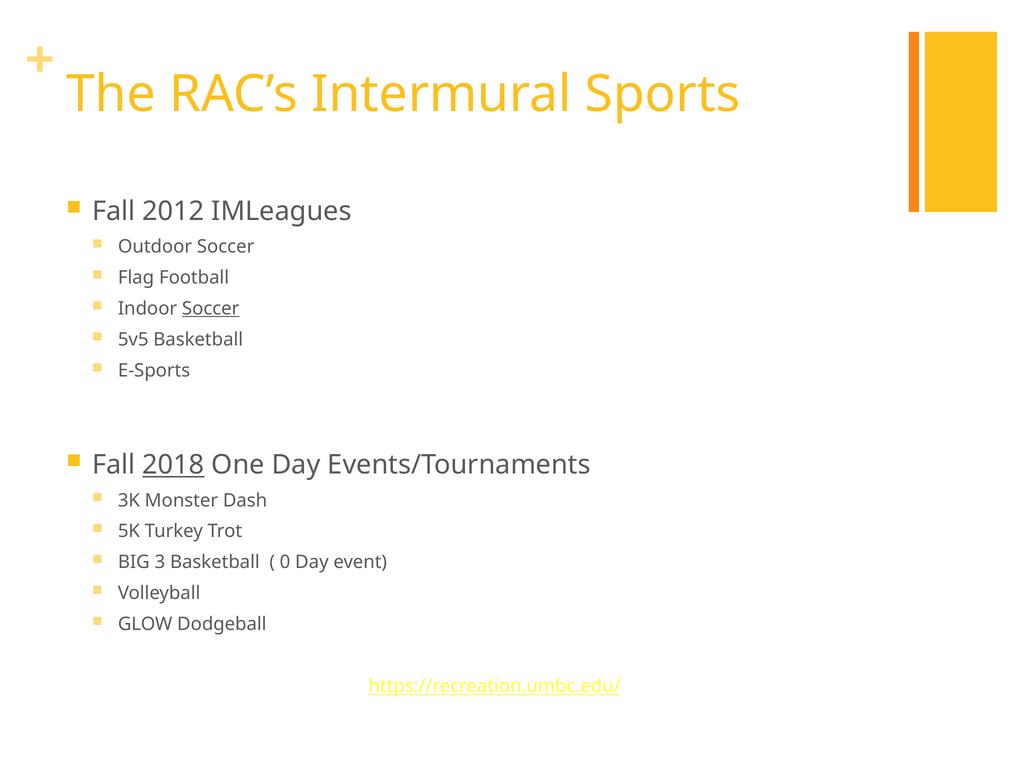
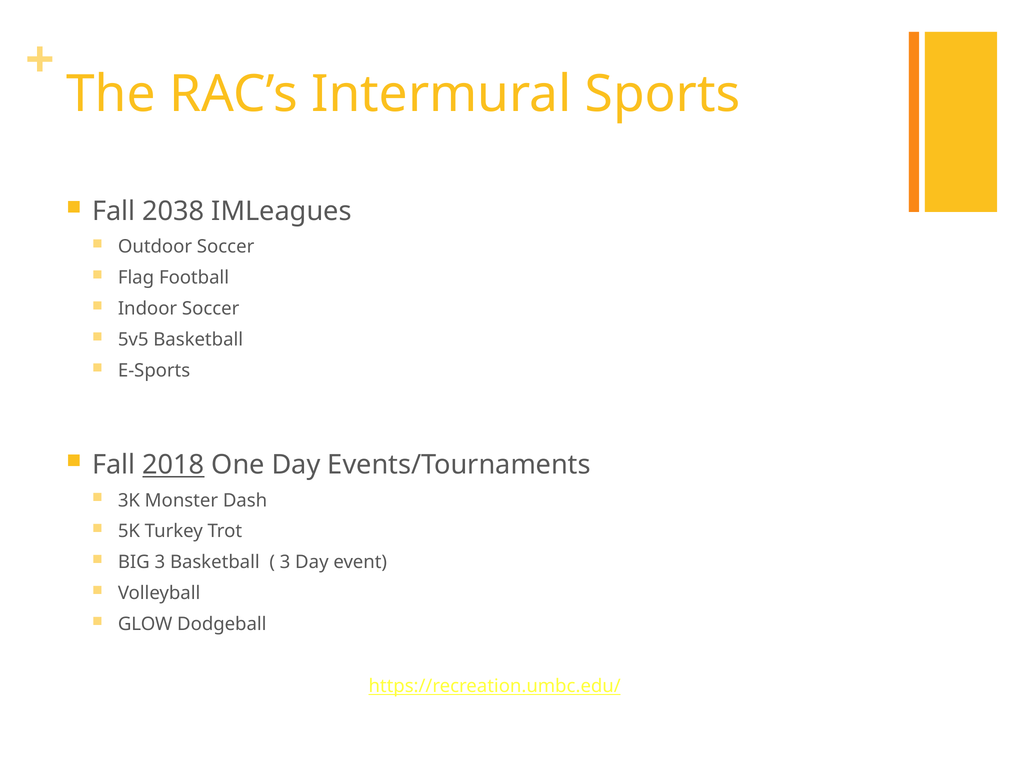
2012: 2012 -> 2038
Soccer at (211, 309) underline: present -> none
0 at (285, 563): 0 -> 3
